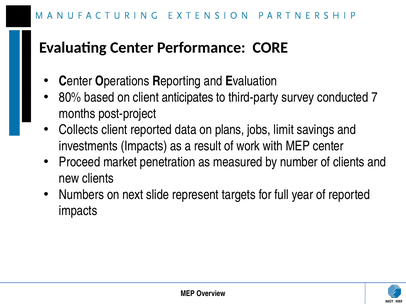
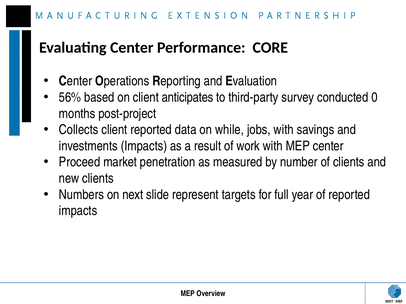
80%: 80% -> 56%
7: 7 -> 0
plans: plans -> while
jobs limit: limit -> with
